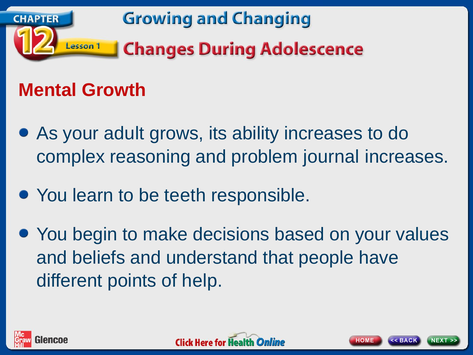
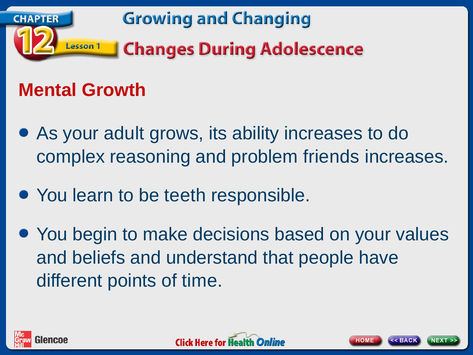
journal: journal -> friends
help: help -> time
